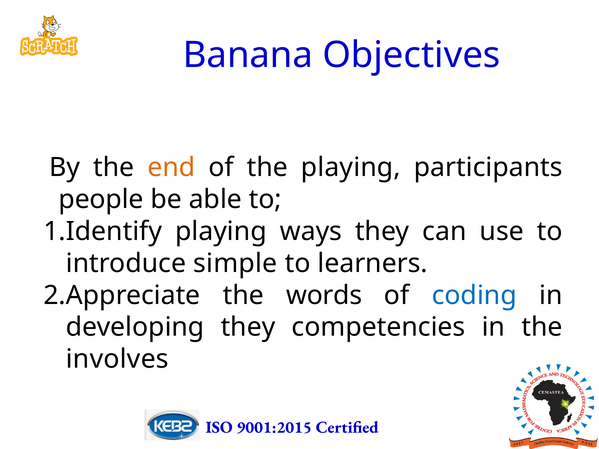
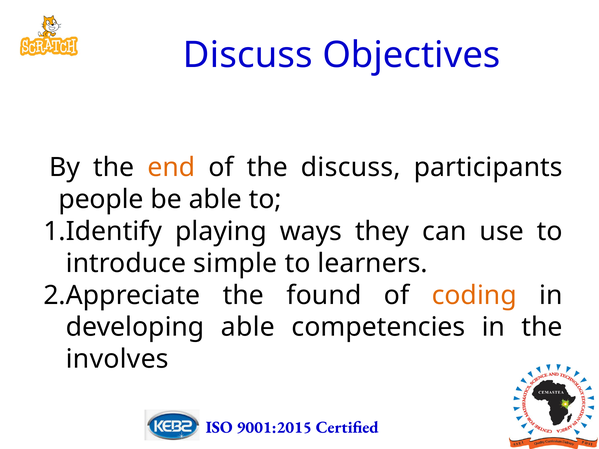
Banana at (248, 55): Banana -> Discuss
the playing: playing -> discuss
words: words -> found
coding colour: blue -> orange
developing they: they -> able
